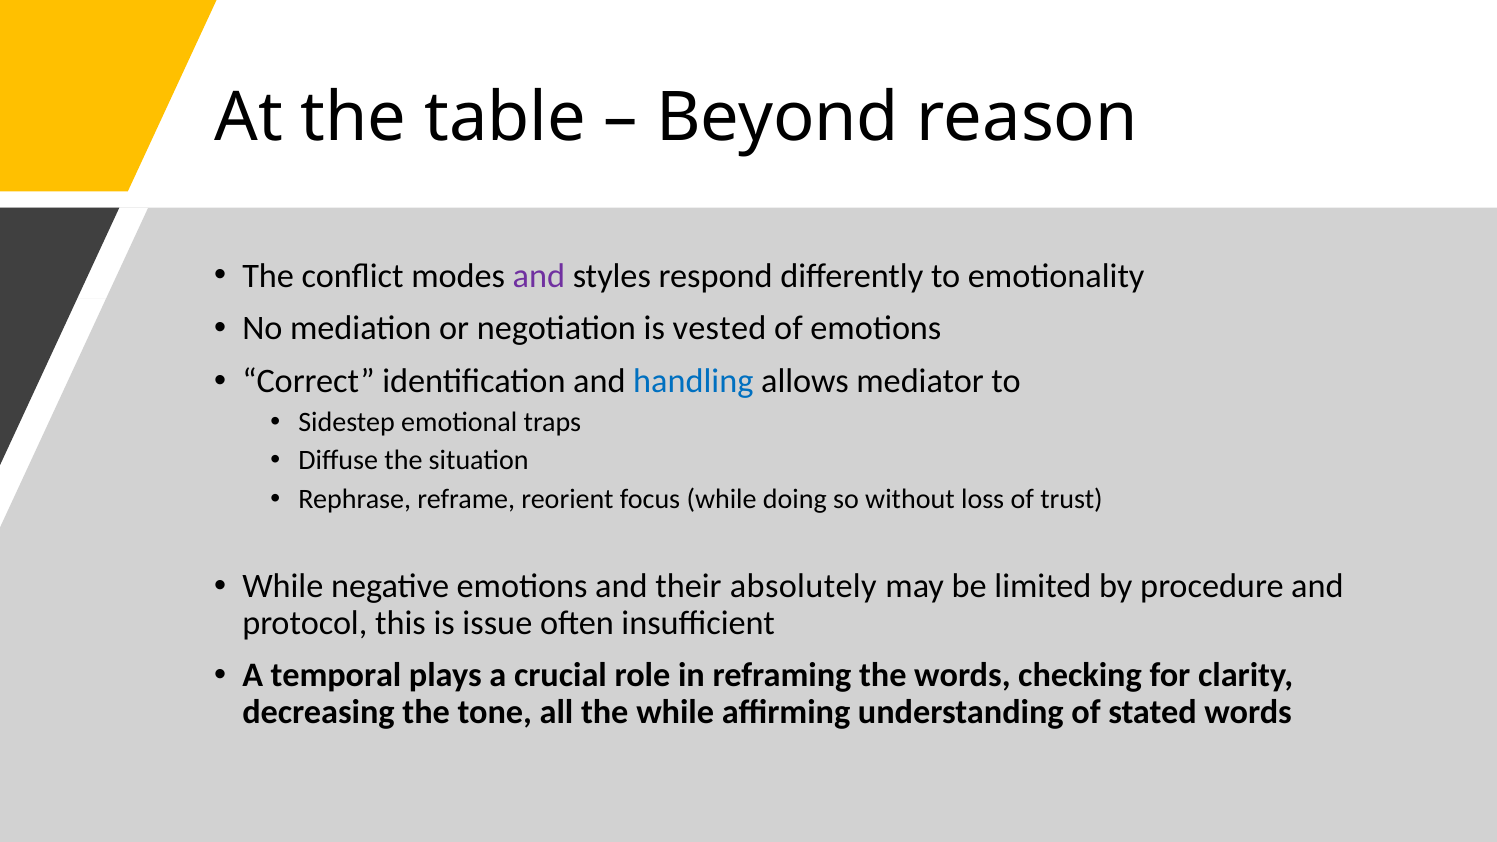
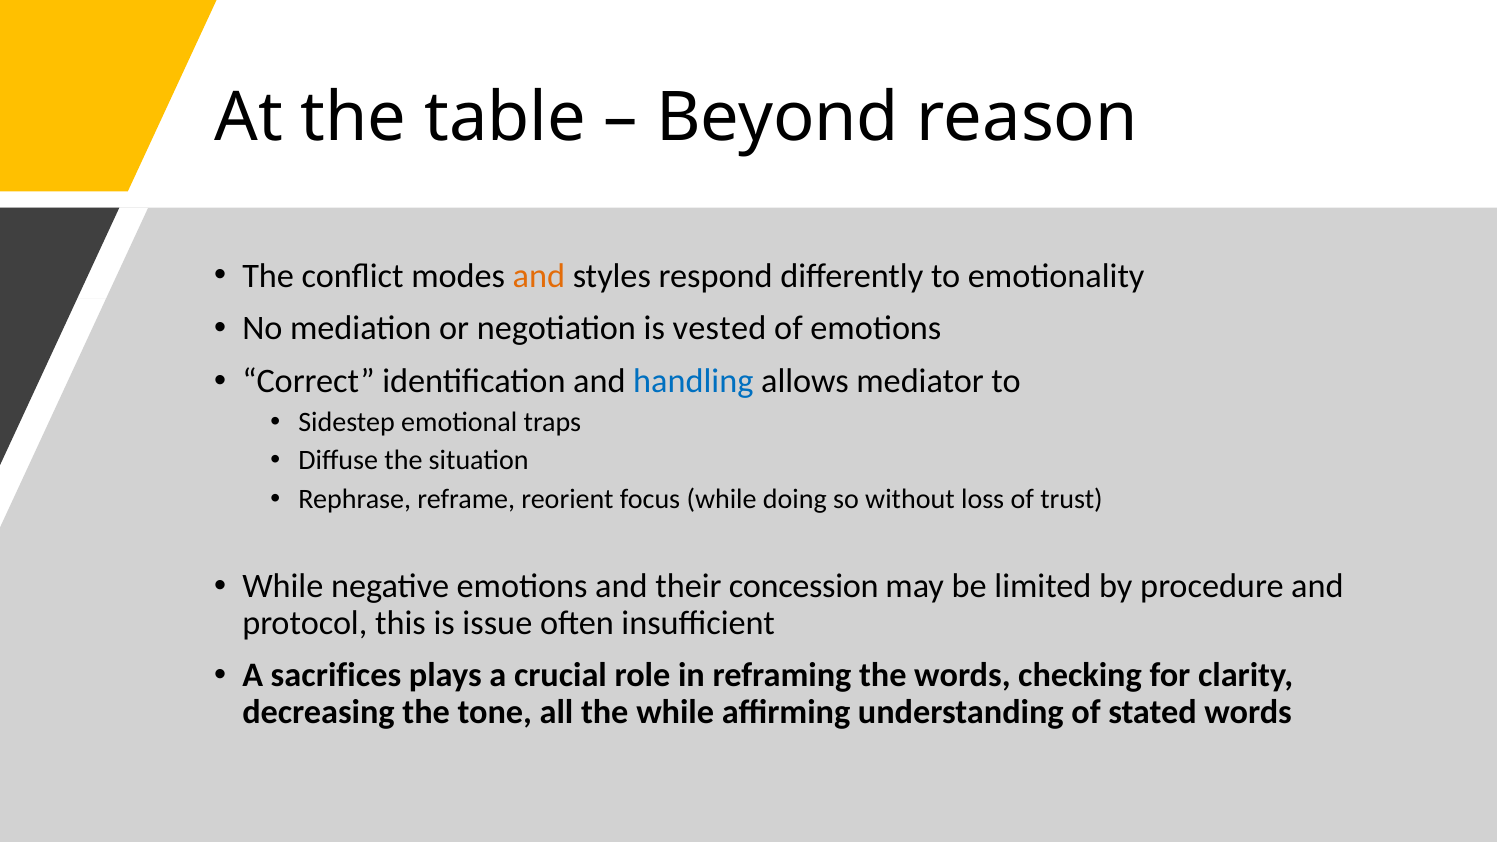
and at (539, 276) colour: purple -> orange
absolutely: absolutely -> concession
temporal: temporal -> sacrifices
